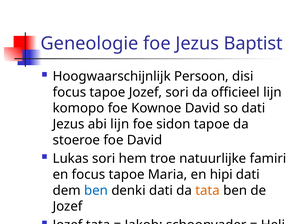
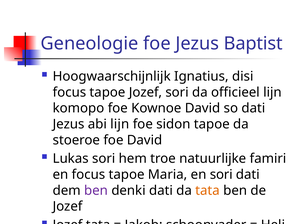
Persoon: Persoon -> Ignatius
en hipi: hipi -> sori
ben at (96, 190) colour: blue -> purple
